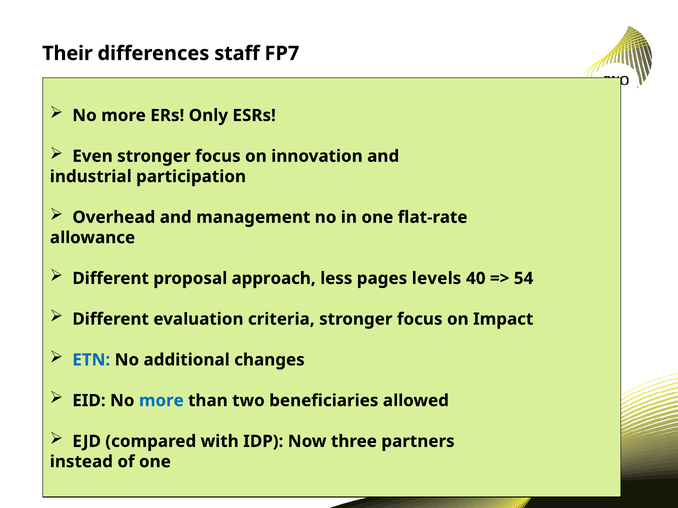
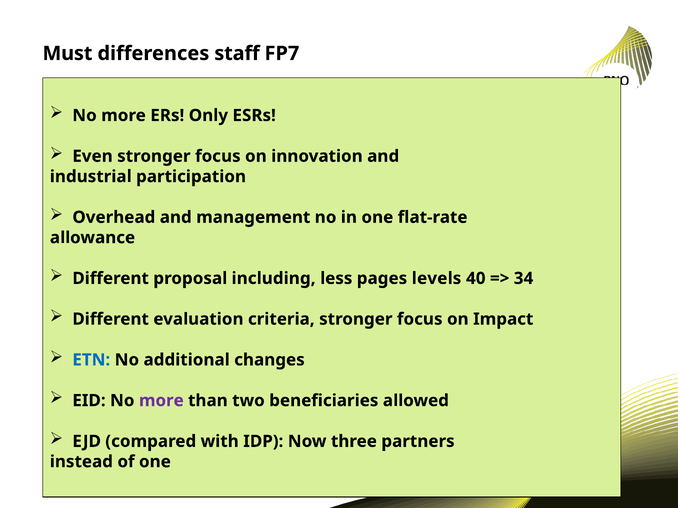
Their: Their -> Must
approach: approach -> including
54: 54 -> 34
more at (161, 401) colour: blue -> purple
